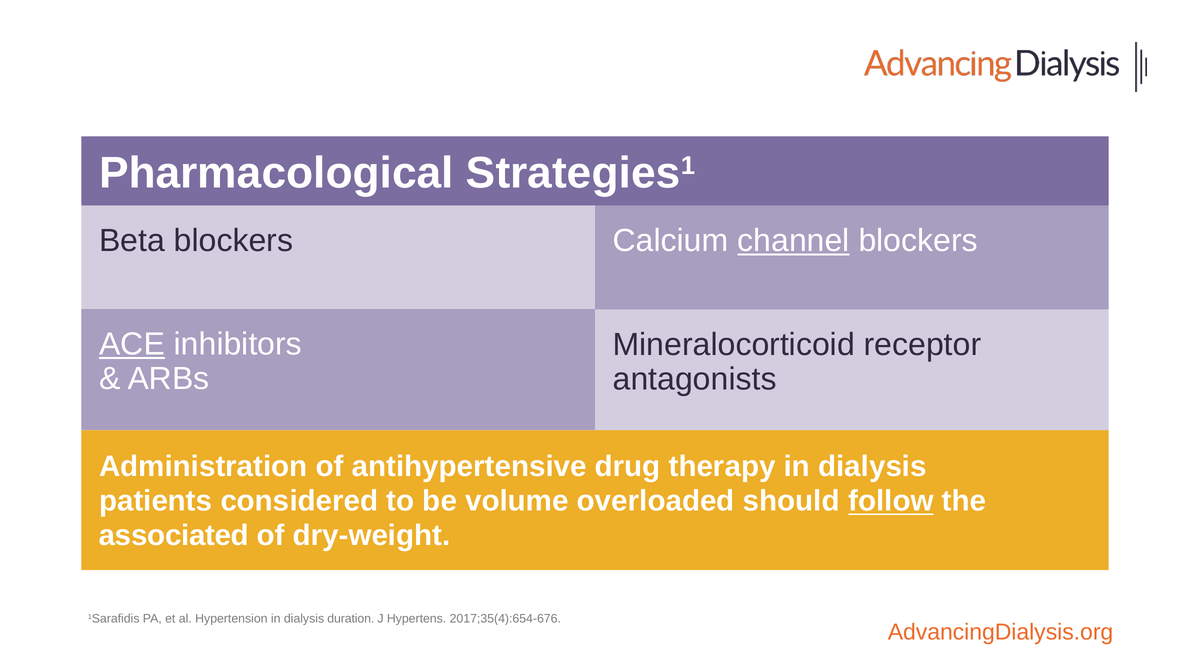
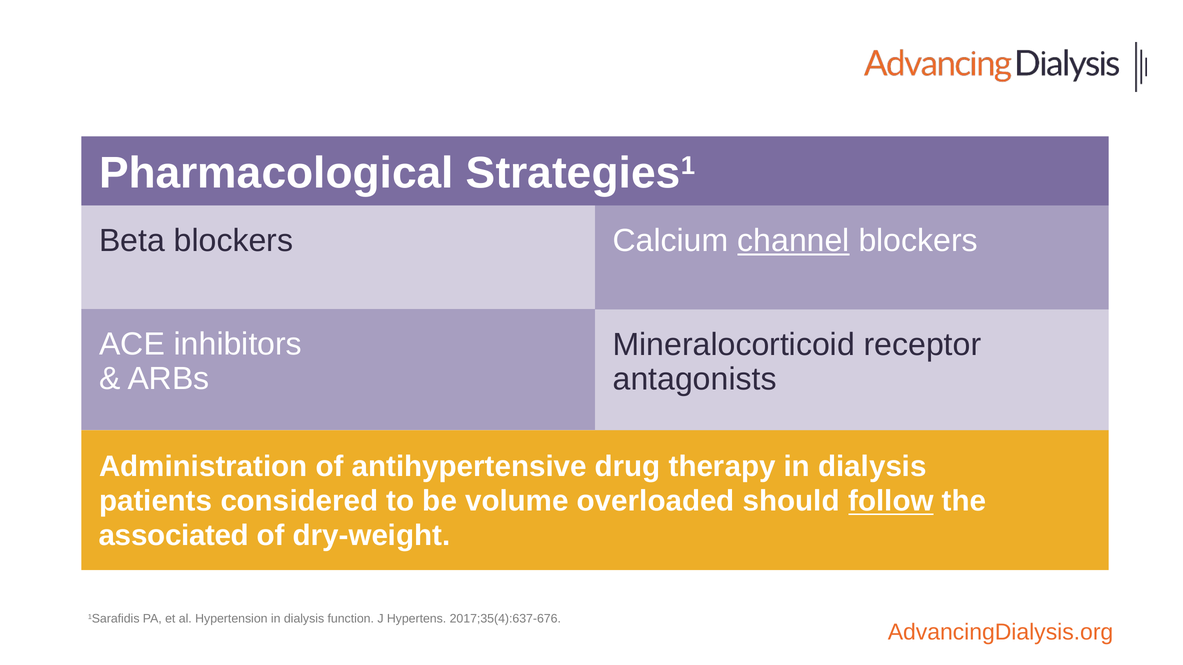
ACE underline: present -> none
duration: duration -> function
2017;35(4):654-676: 2017;35(4):654-676 -> 2017;35(4):637-676
